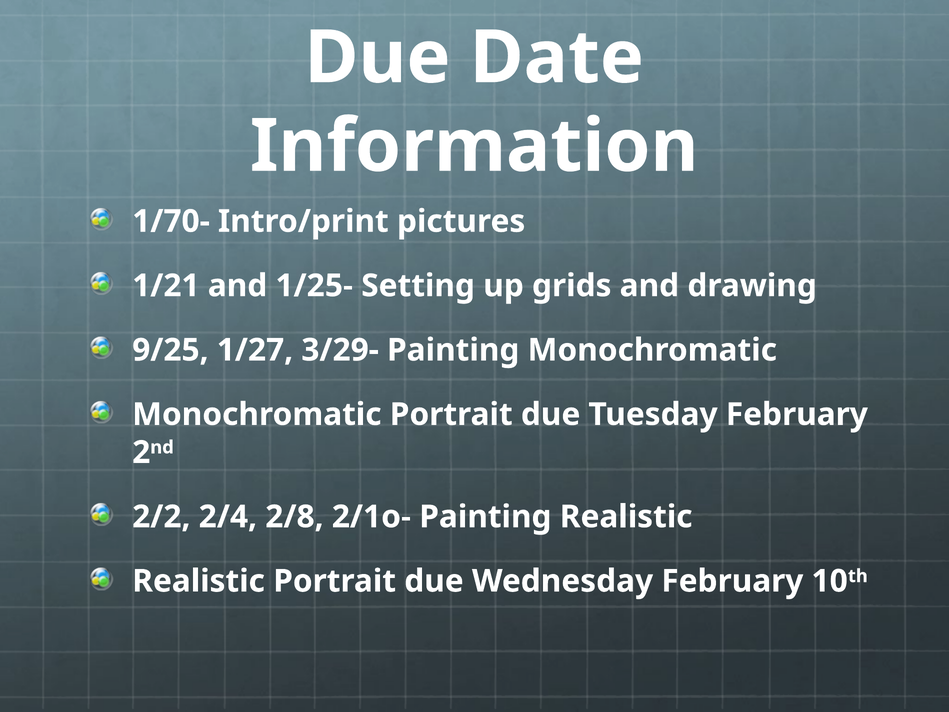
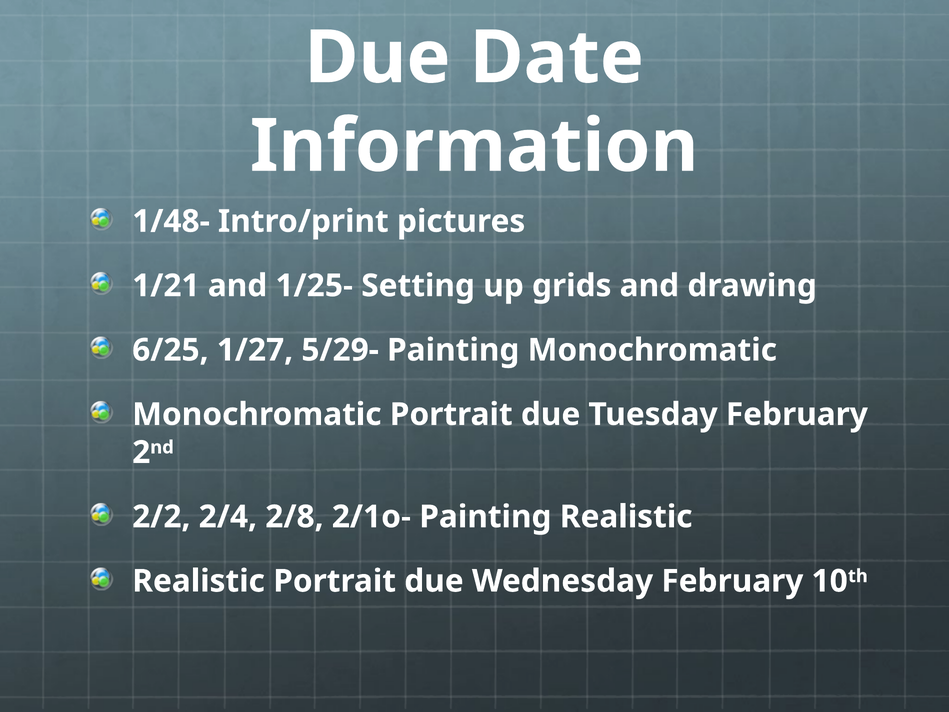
1/70-: 1/70- -> 1/48-
9/25: 9/25 -> 6/25
3/29-: 3/29- -> 5/29-
